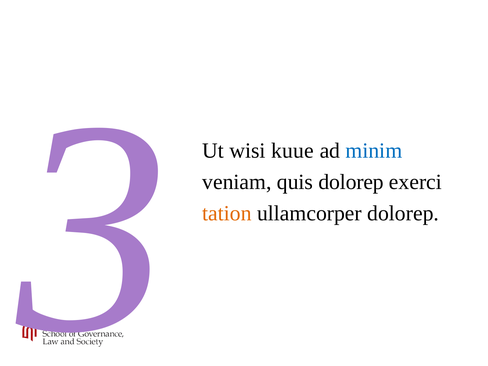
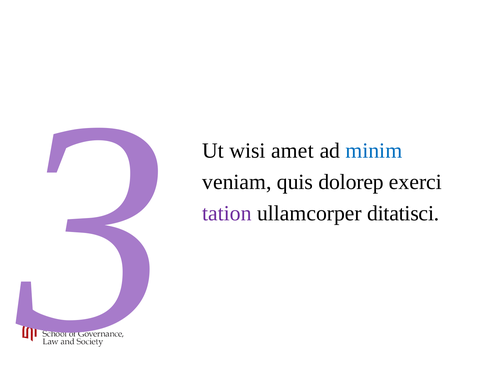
kuue: kuue -> amet
tation colour: orange -> purple
ullamcorper dolorep: dolorep -> ditatisci
